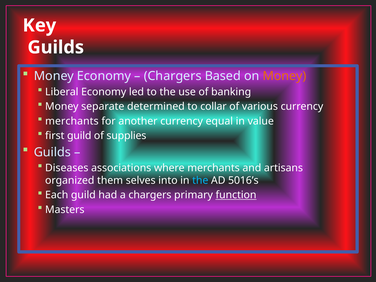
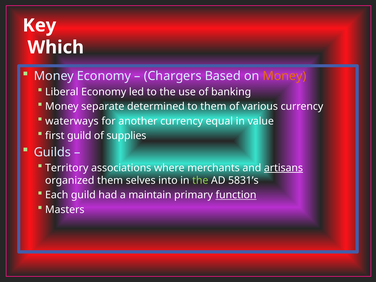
Guilds at (56, 47): Guilds -> Which
to collar: collar -> them
merchants at (72, 121): merchants -> waterways
Diseases: Diseases -> Territory
artisans underline: none -> present
the at (200, 180) colour: light blue -> light green
5016’s: 5016’s -> 5831’s
a chargers: chargers -> maintain
